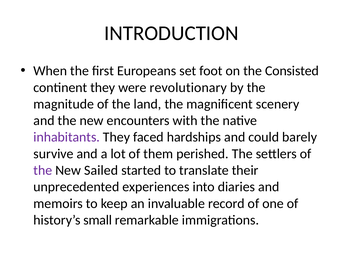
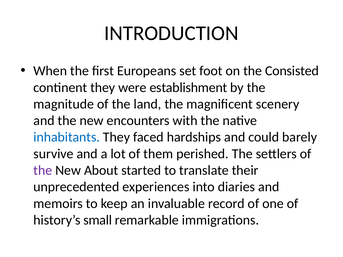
revolutionary: revolutionary -> establishment
inhabitants colour: purple -> blue
Sailed: Sailed -> About
